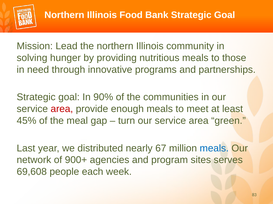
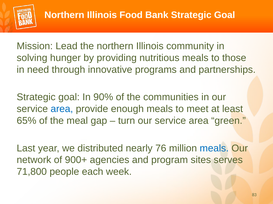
area at (62, 109) colour: red -> blue
45%: 45% -> 65%
67: 67 -> 76
69,608: 69,608 -> 71,800
